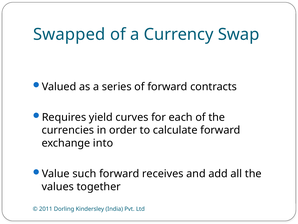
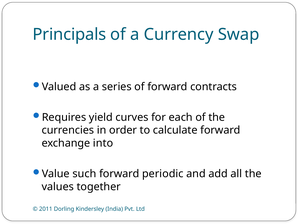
Swapped: Swapped -> Principals
receives: receives -> periodic
